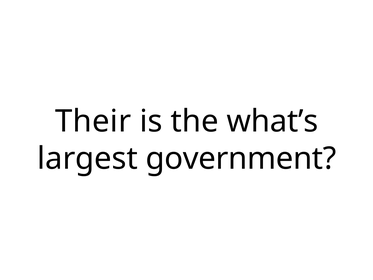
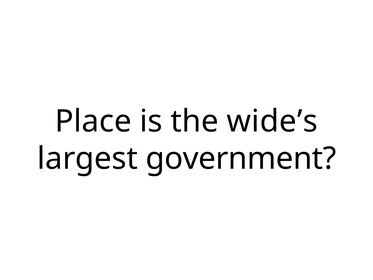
Their: Their -> Place
what’s: what’s -> wide’s
